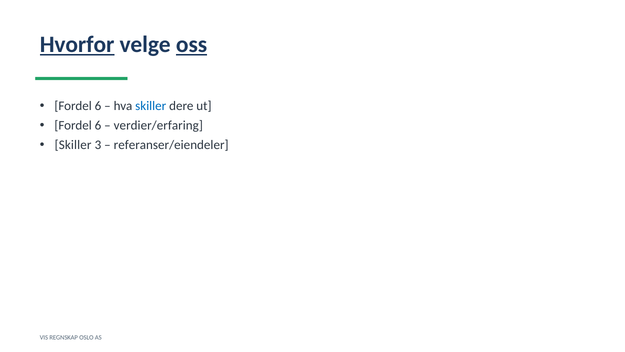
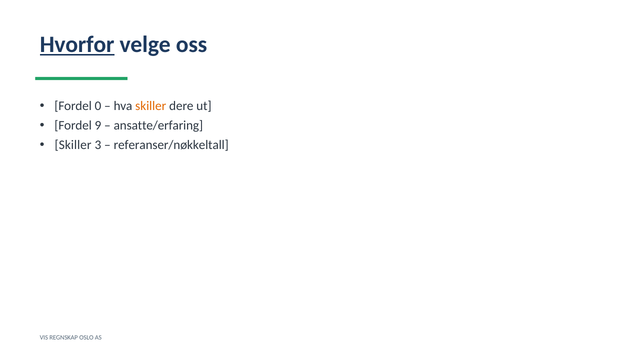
oss underline: present -> none
6 at (98, 106): 6 -> 0
skiller at (151, 106) colour: blue -> orange
6 at (98, 125): 6 -> 9
verdier/erfaring: verdier/erfaring -> ansatte/erfaring
referanser/eiendeler: referanser/eiendeler -> referanser/nøkkeltall
